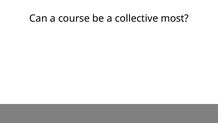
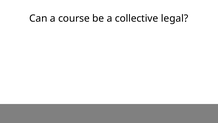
most: most -> legal
